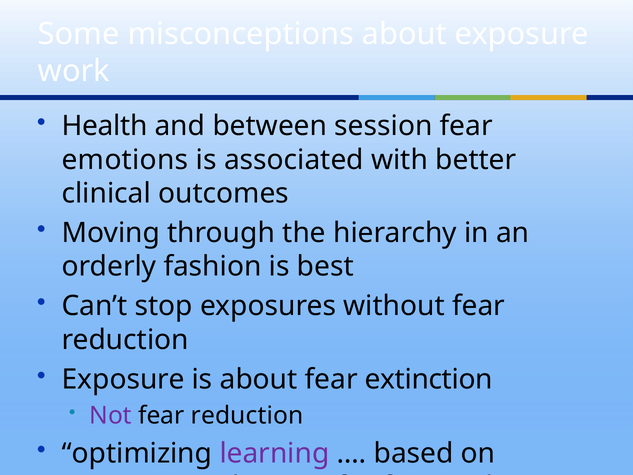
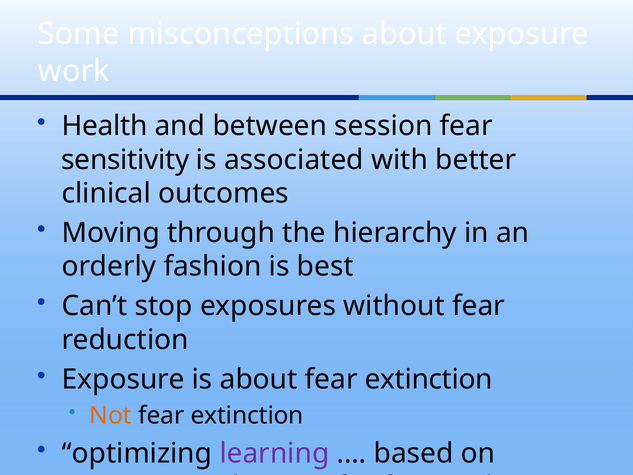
emotions: emotions -> sensitivity
Not colour: purple -> orange
reduction at (247, 415): reduction -> extinction
